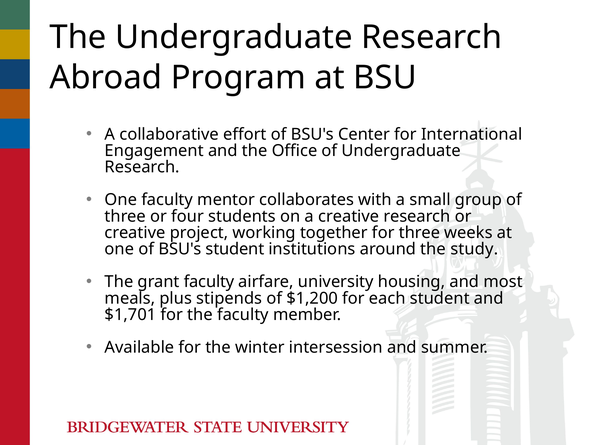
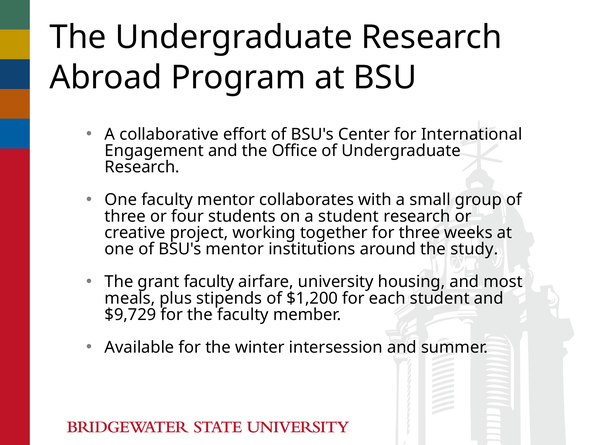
a creative: creative -> student
BSU's student: student -> mentor
$1,701: $1,701 -> $9,729
